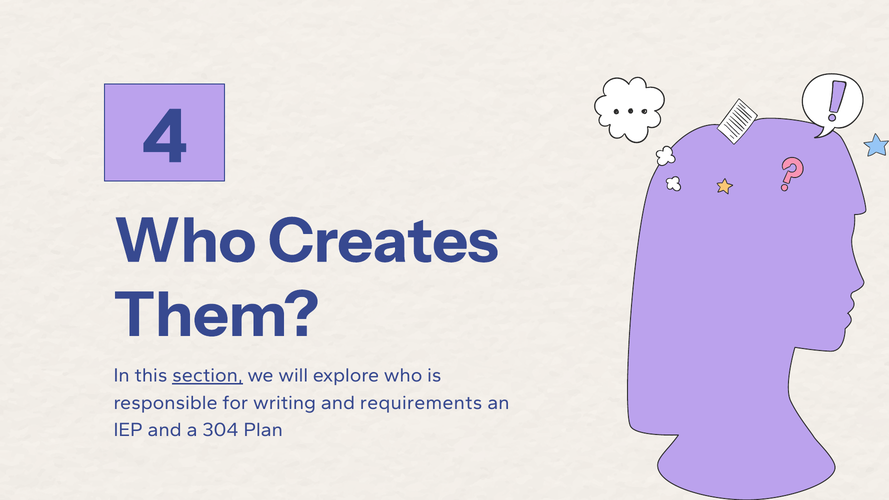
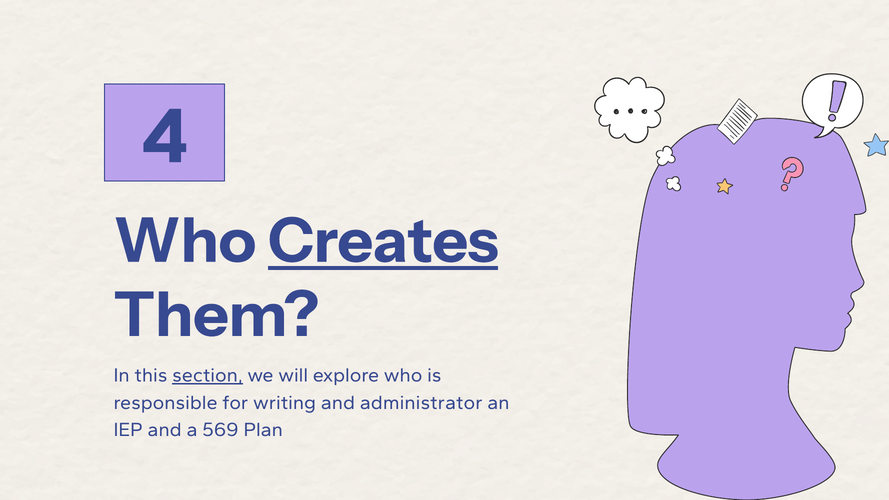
Creates underline: none -> present
requirements: requirements -> administrator
304: 304 -> 569
